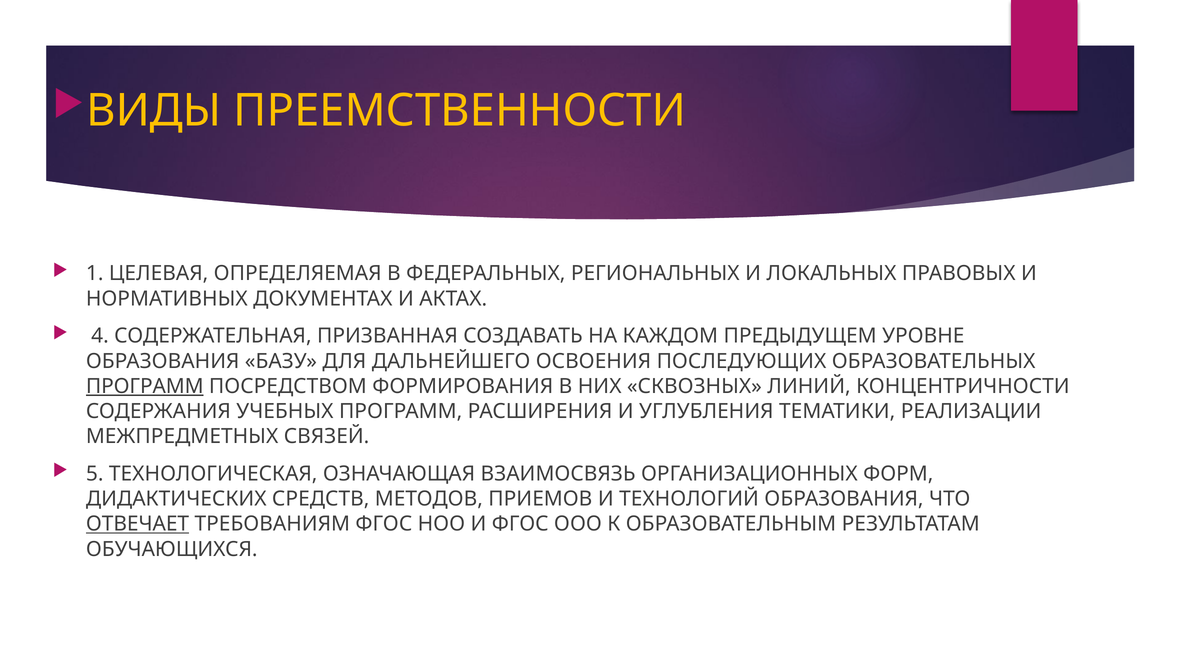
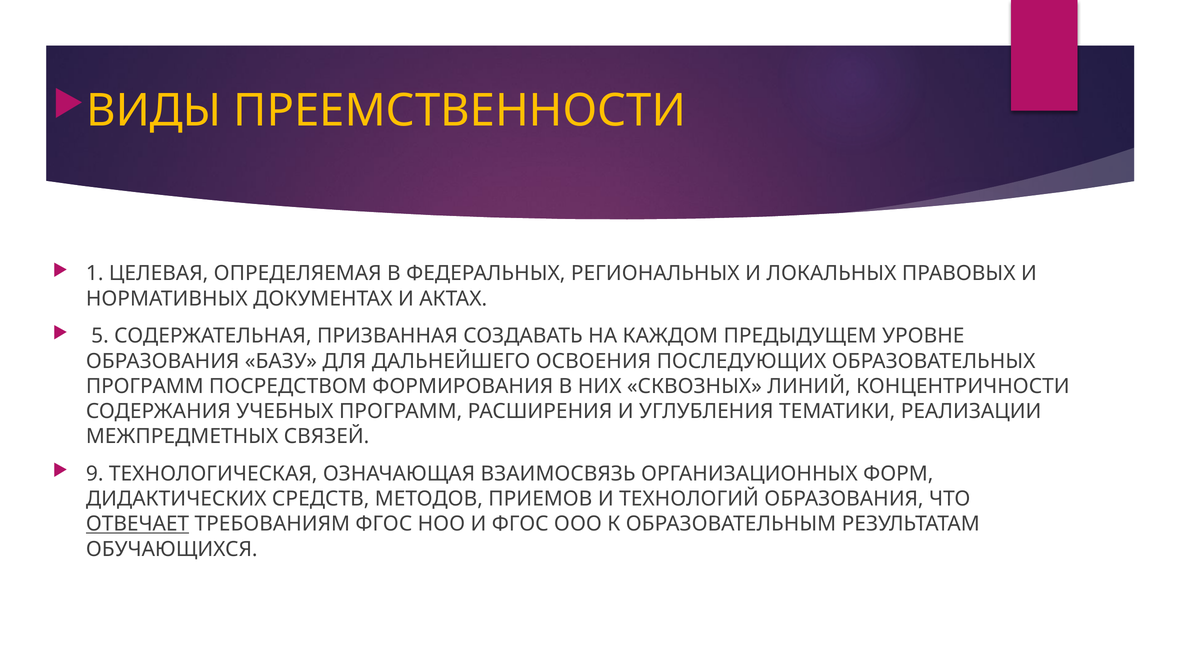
4: 4 -> 5
ПРОГРАММ at (145, 386) underline: present -> none
5: 5 -> 9
